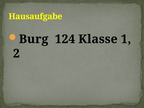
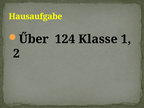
Burg: Burg -> Űber
